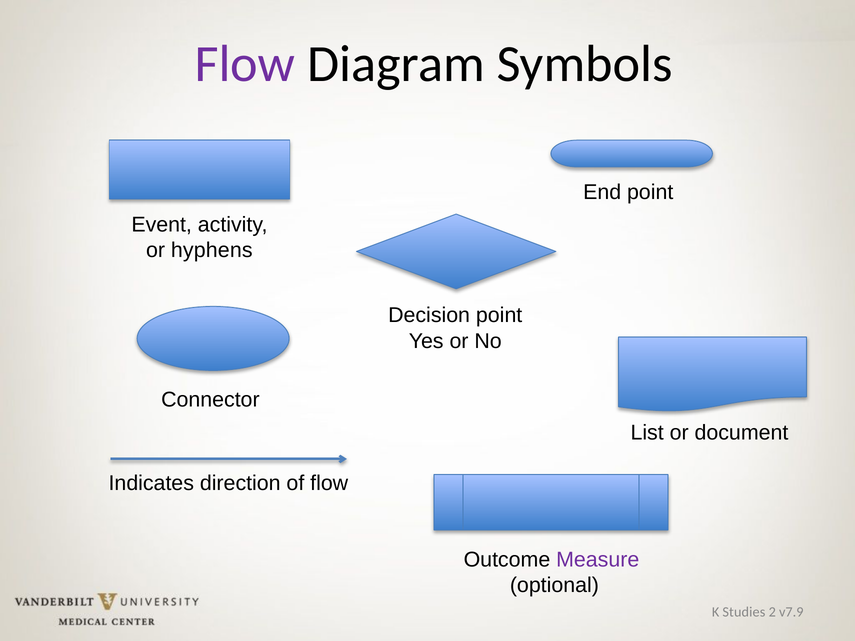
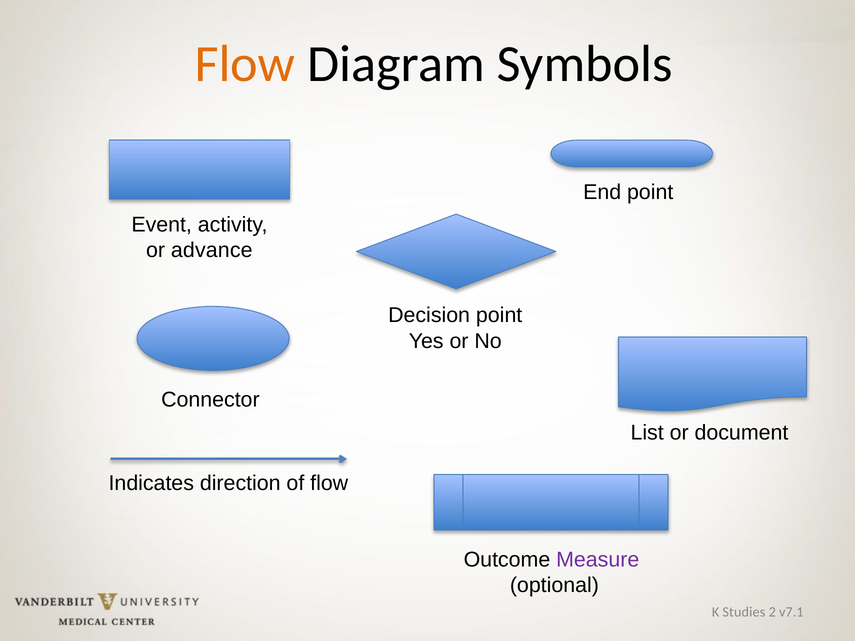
Flow at (245, 64) colour: purple -> orange
hyphens: hyphens -> advance
v7.9: v7.9 -> v7.1
